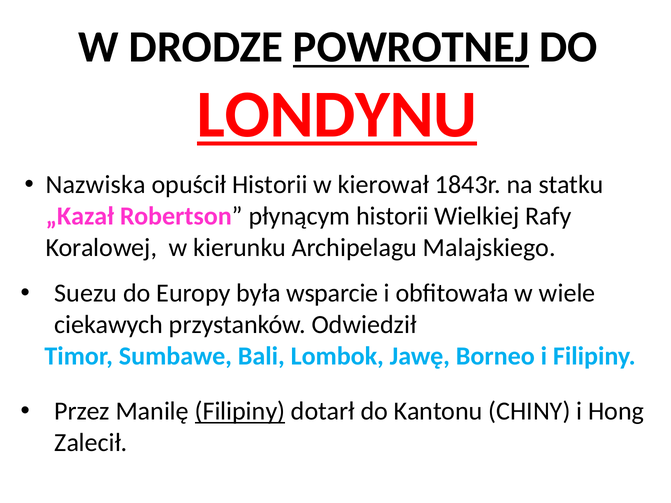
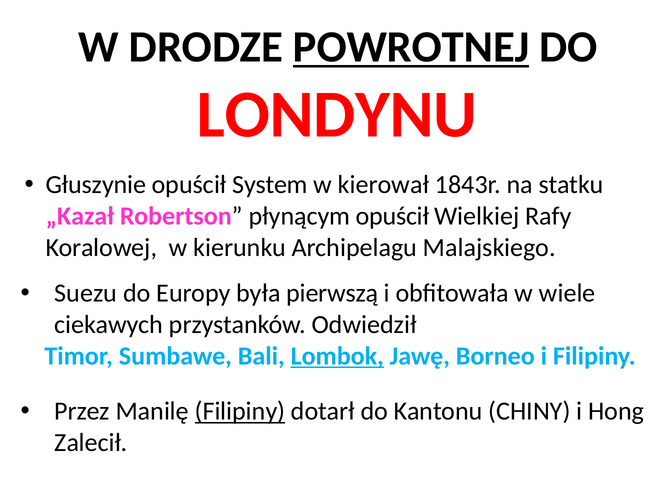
LONDYNU underline: present -> none
Nazwiska: Nazwiska -> Głuszynie
opuścił Historii: Historii -> System
płynącym historii: historii -> opuścił
wsparcie: wsparcie -> pierwszą
Lombok underline: none -> present
